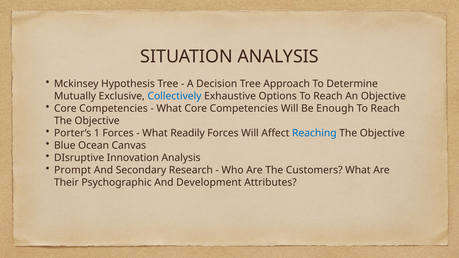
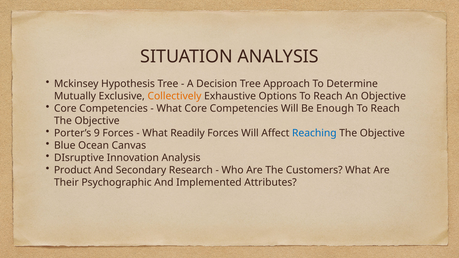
Collectively colour: blue -> orange
1: 1 -> 9
Prompt: Prompt -> Product
Development: Development -> Implemented
